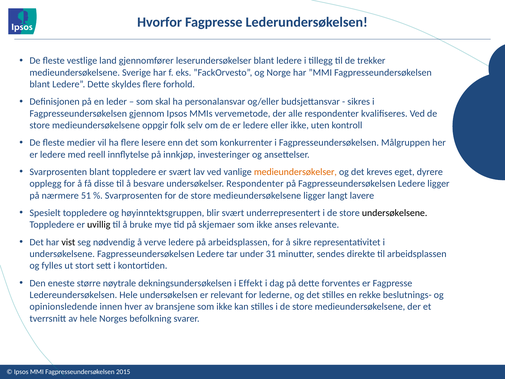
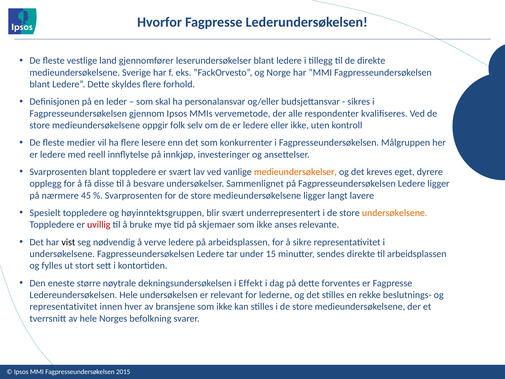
de trekker: trekker -> direkte
undersøkelser Respondenter: Respondenter -> Sammenlignet
51: 51 -> 45
undersøkelsene at (395, 213) colour: black -> orange
uvillig colour: black -> red
31: 31 -> 15
opinionsledende at (63, 307): opinionsledende -> representativitet
